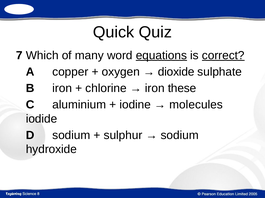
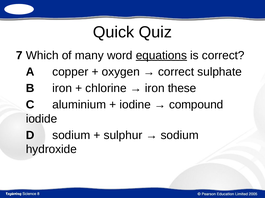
correct at (223, 56) underline: present -> none
dioxide at (176, 72): dioxide -> correct
molecules: molecules -> compound
